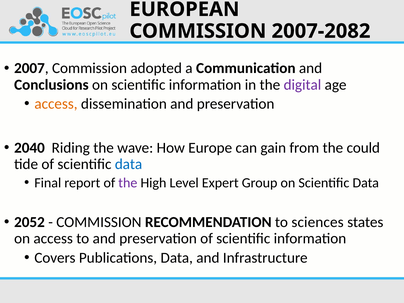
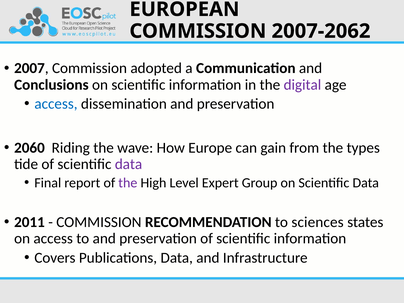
2007-2082: 2007-2082 -> 2007-2062
access at (56, 104) colour: orange -> blue
2040: 2040 -> 2060
could: could -> types
data at (129, 164) colour: blue -> purple
2052: 2052 -> 2011
